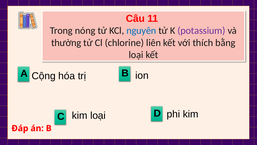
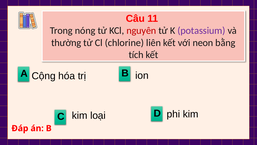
nguyên colour: blue -> red
thích: thích -> neon
loại at (136, 55): loại -> tích
